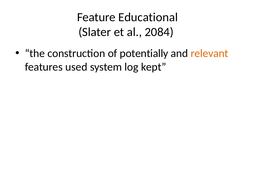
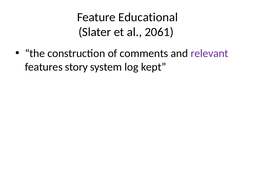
2084: 2084 -> 2061
potentially: potentially -> comments
relevant colour: orange -> purple
used: used -> story
